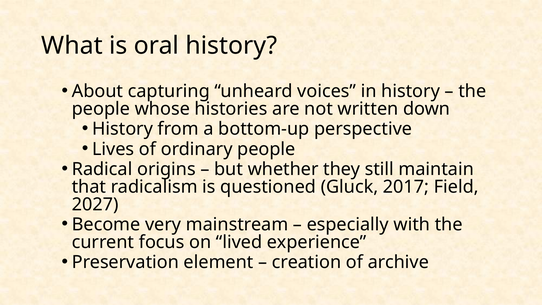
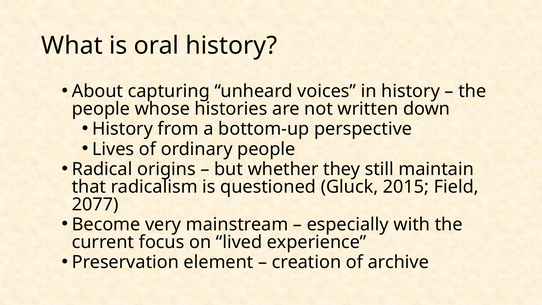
2017: 2017 -> 2015
2027: 2027 -> 2077
